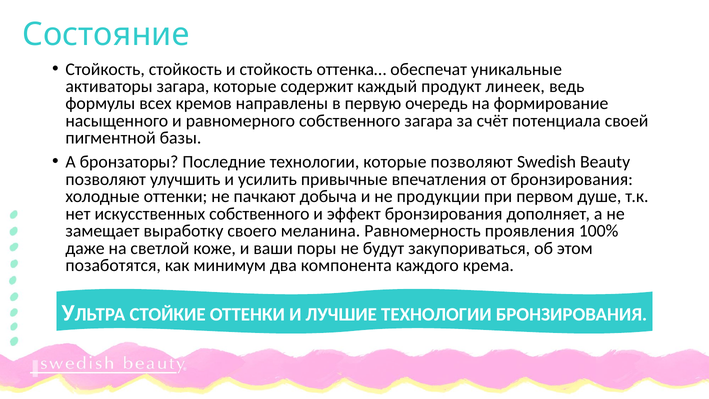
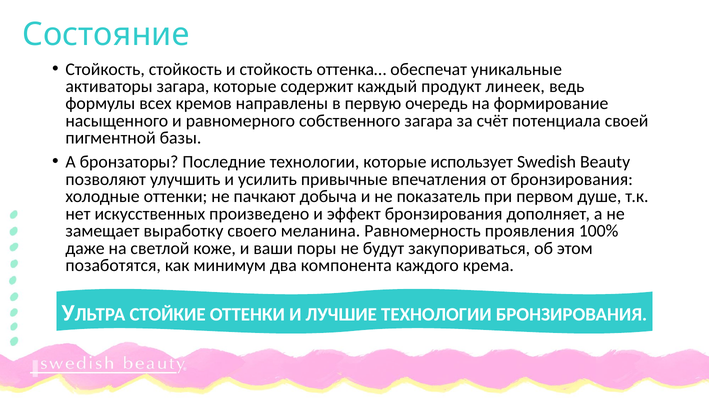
которые позволяют: позволяют -> использует
продукции: продукции -> показатель
искусственных собственного: собственного -> произведено
